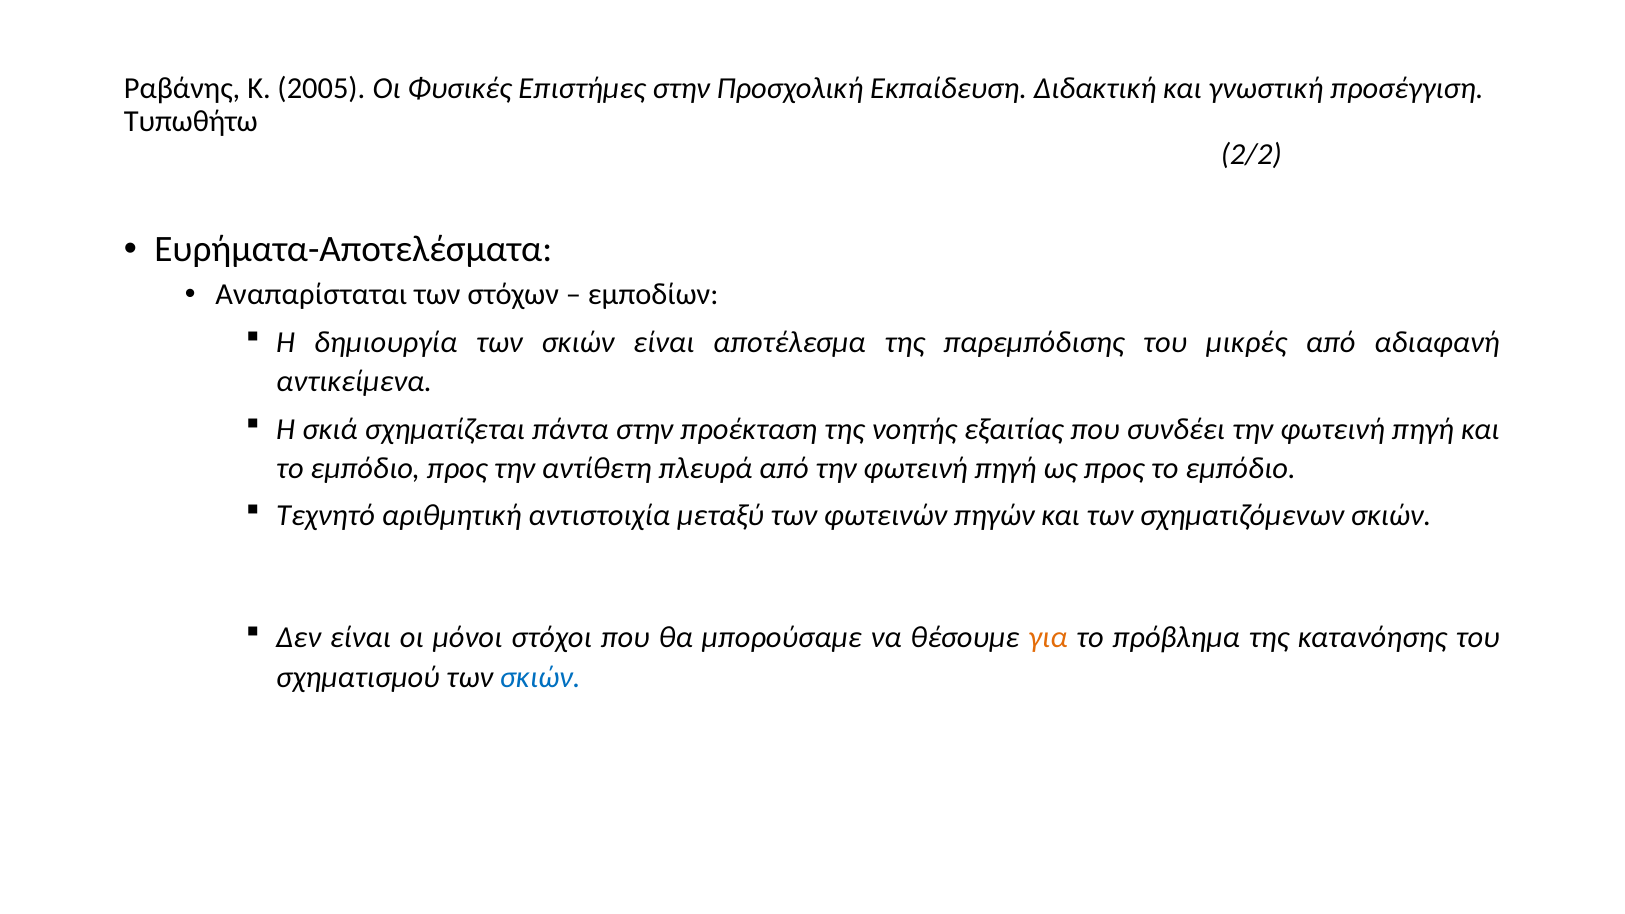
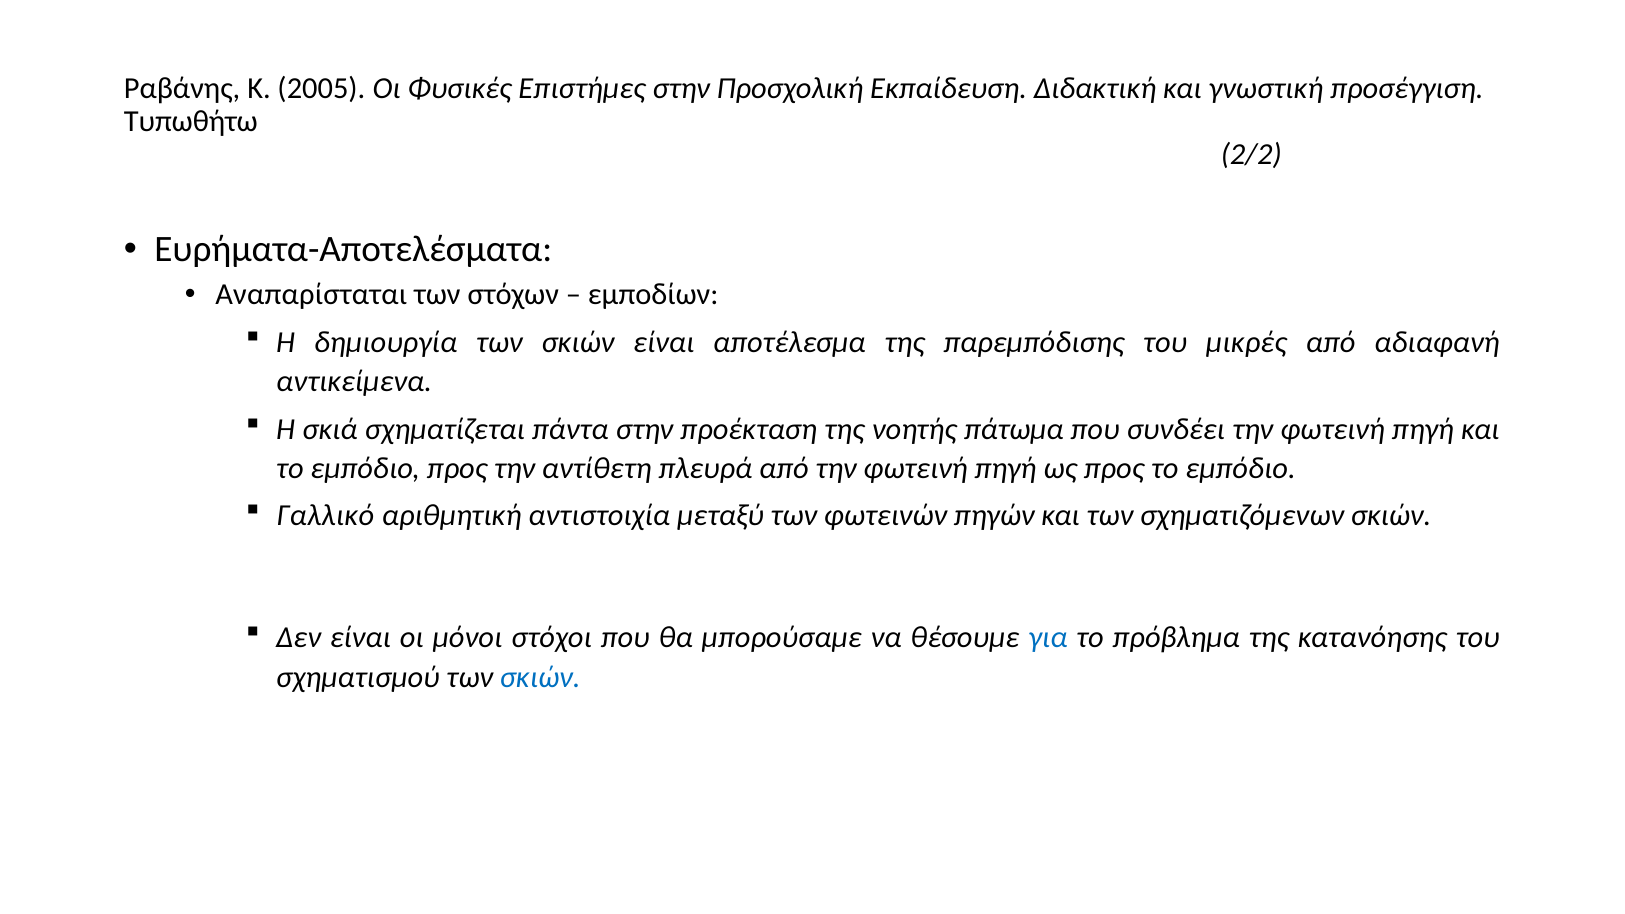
εξαιτίας: εξαιτίας -> πάτωμα
Τεχνητό: Τεχνητό -> Γαλλικό
για colour: orange -> blue
